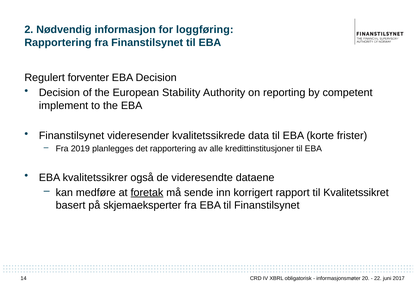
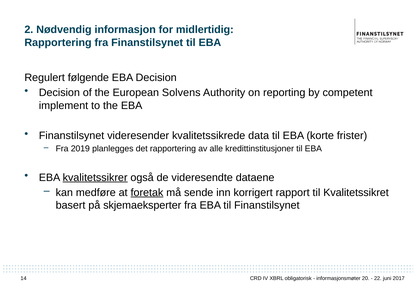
loggføring: loggføring -> midlertidig
forventer: forventer -> følgende
Stability: Stability -> Solvens
kvalitetssikrer underline: none -> present
